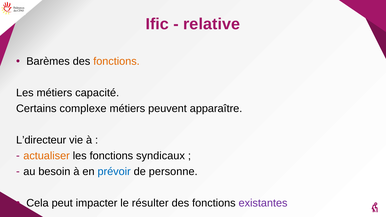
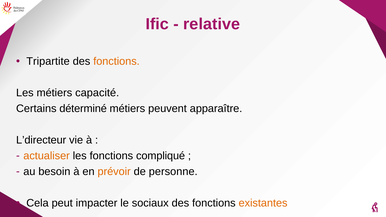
Barèmes: Barèmes -> Tripartite
complexe: complexe -> déterminé
syndicaux: syndicaux -> compliqué
prévoir colour: blue -> orange
résulter: résulter -> sociaux
existantes colour: purple -> orange
